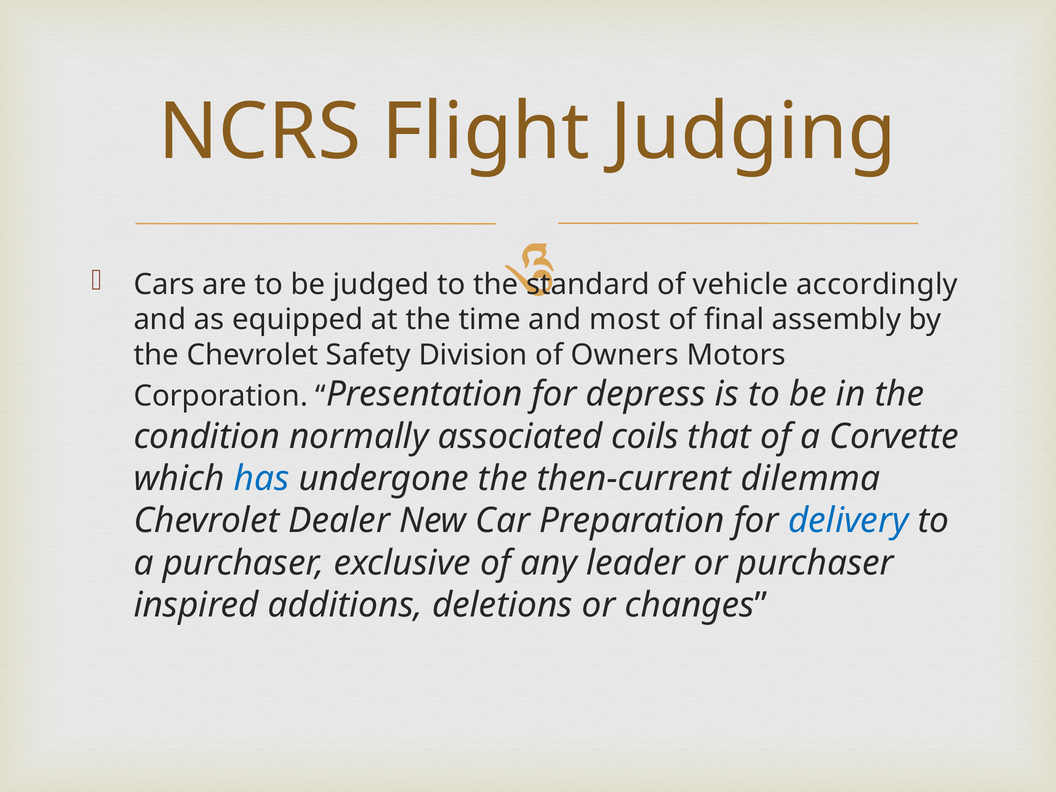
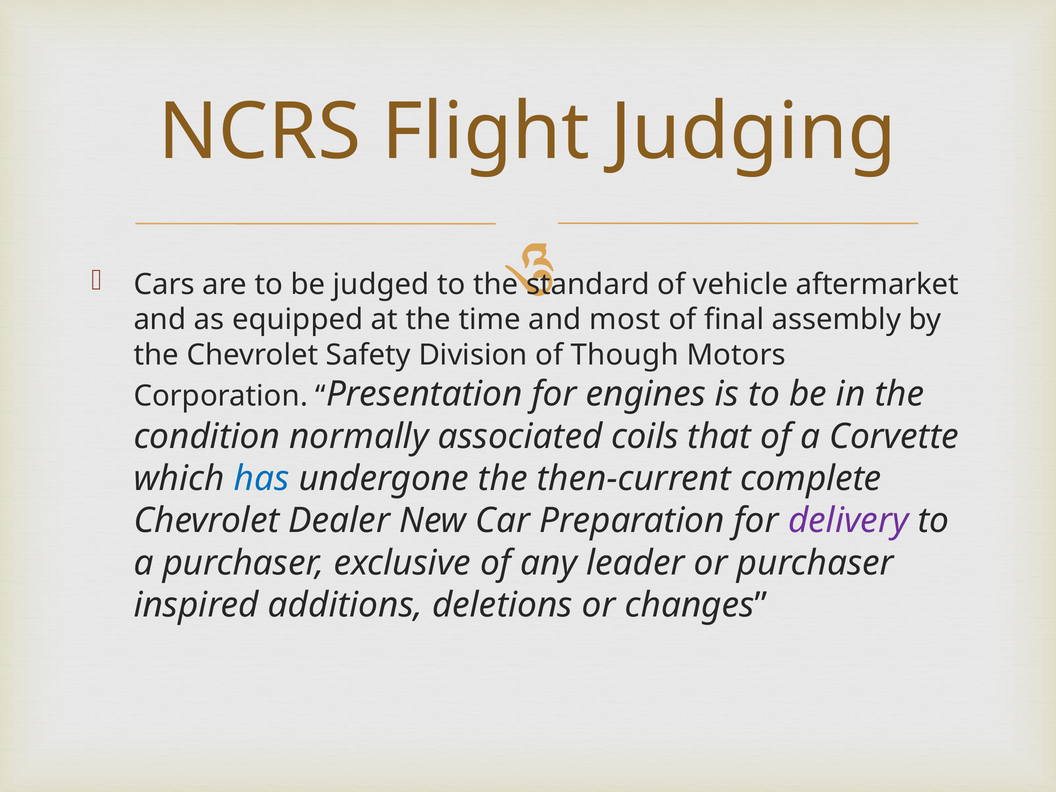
accordingly: accordingly -> aftermarket
Owners: Owners -> Though
depress: depress -> engines
dilemma: dilemma -> complete
delivery colour: blue -> purple
